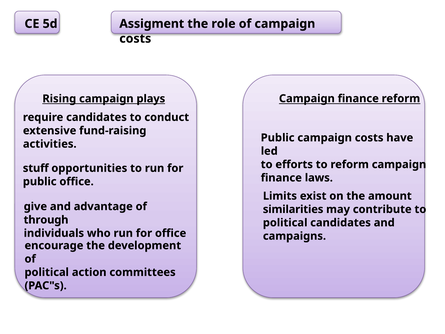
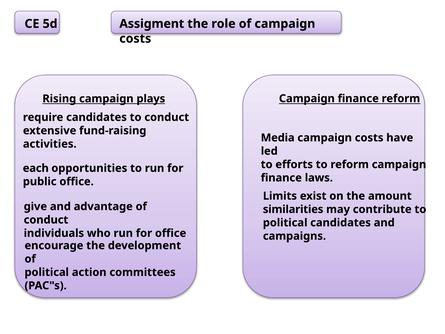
Public at (278, 138): Public -> Media
stuff: stuff -> each
through at (46, 220): through -> conduct
